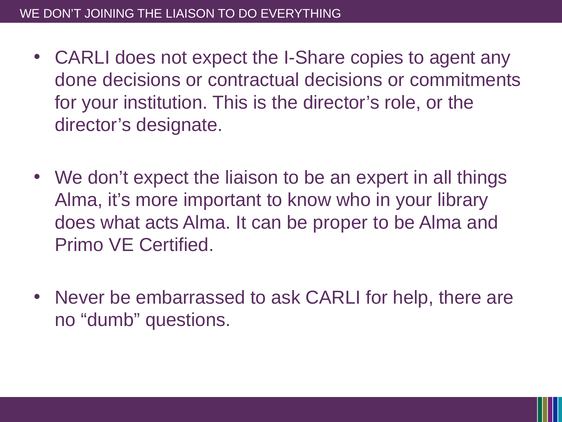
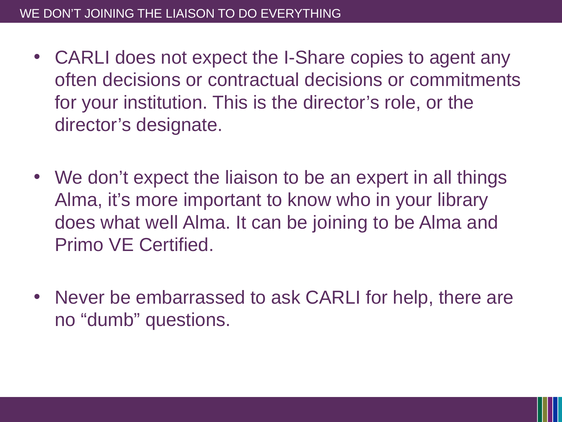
done: done -> often
acts: acts -> well
be proper: proper -> joining
